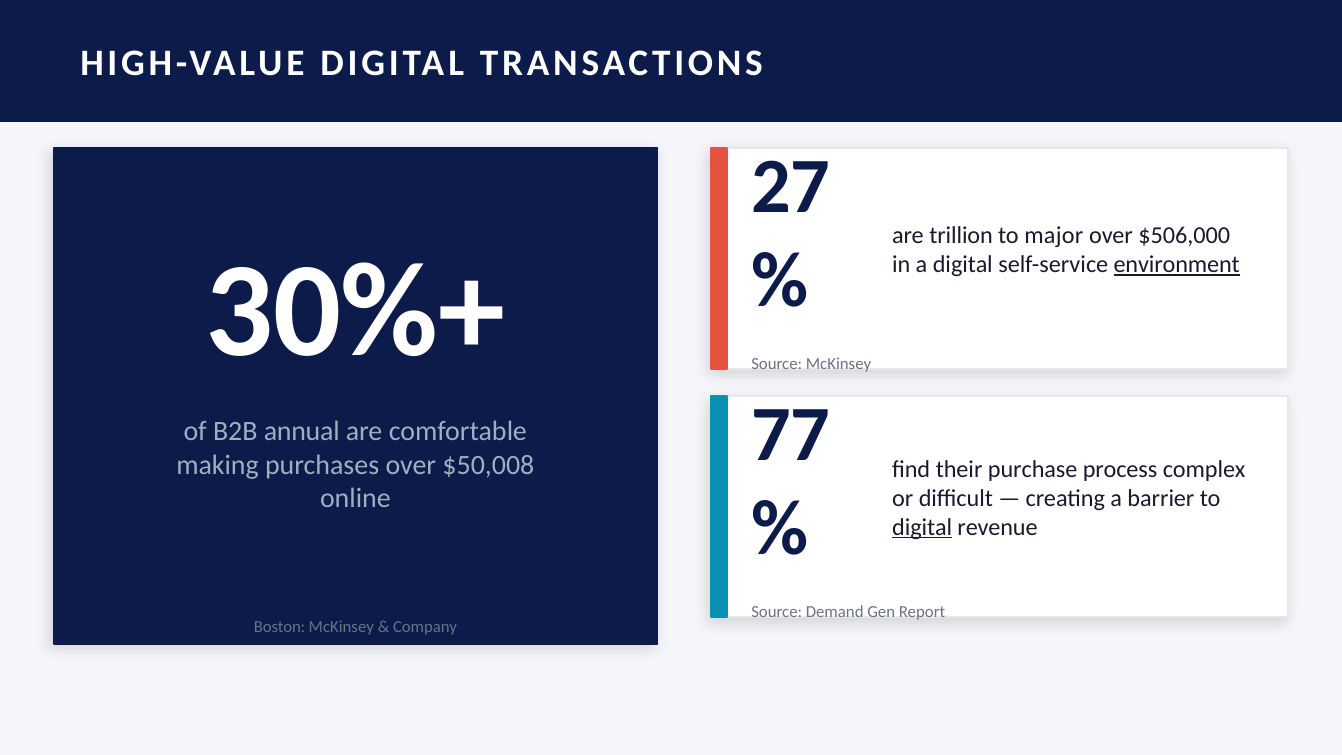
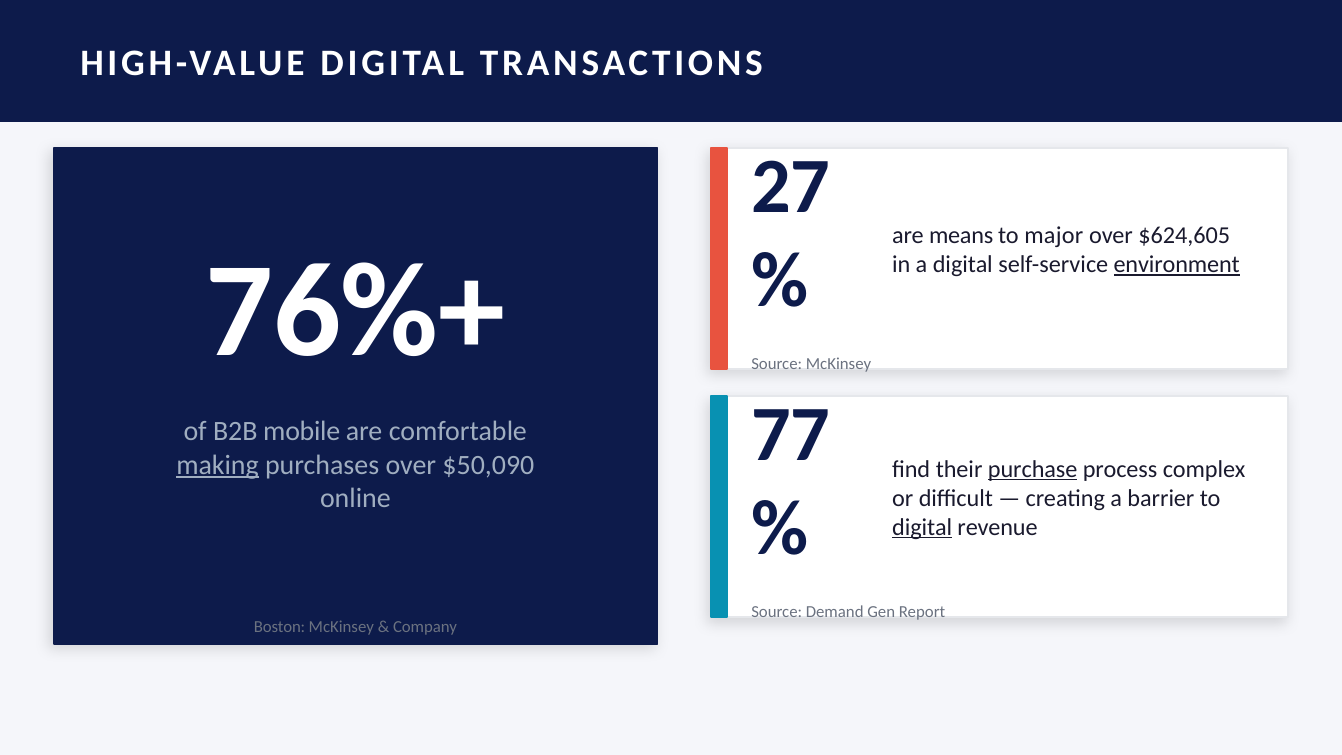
trillion: trillion -> means
$506,000: $506,000 -> $624,605
30%+: 30%+ -> 76%+
annual: annual -> mobile
making underline: none -> present
$50,008: $50,008 -> $50,090
purchase underline: none -> present
